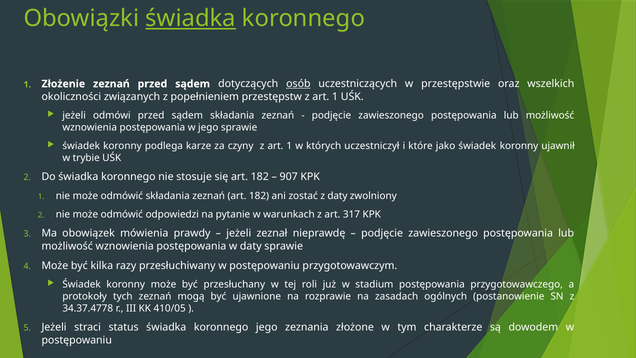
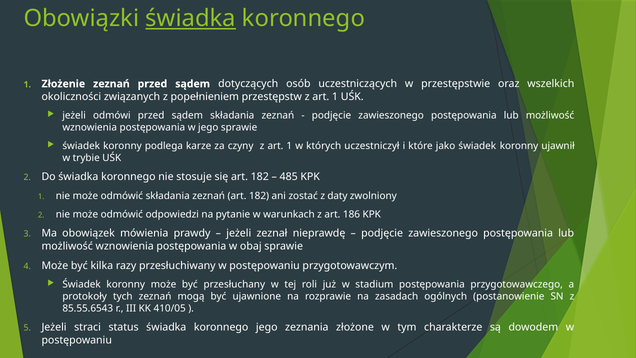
osób underline: present -> none
907: 907 -> 485
317: 317 -> 186
w daty: daty -> obaj
34.37.4778: 34.37.4778 -> 85.55.6543
